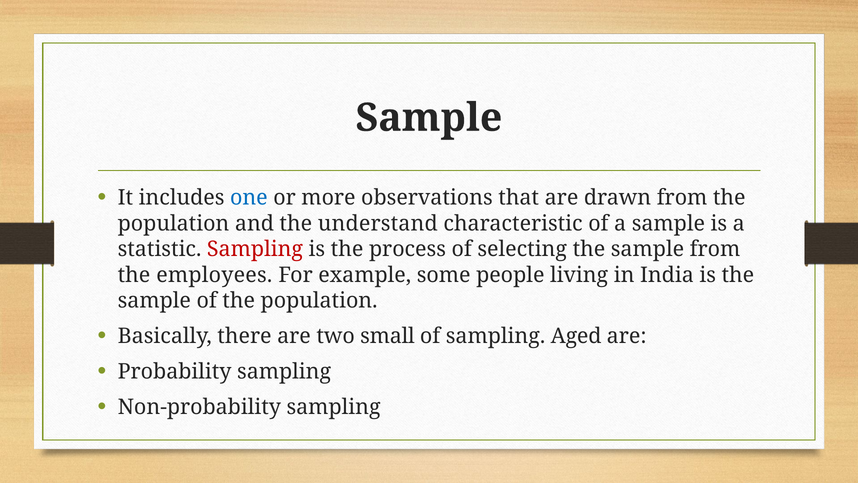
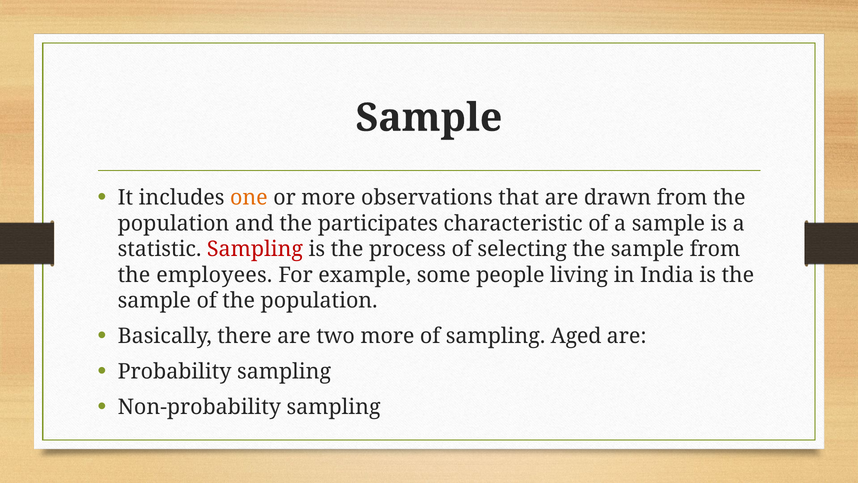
one colour: blue -> orange
understand: understand -> participates
two small: small -> more
